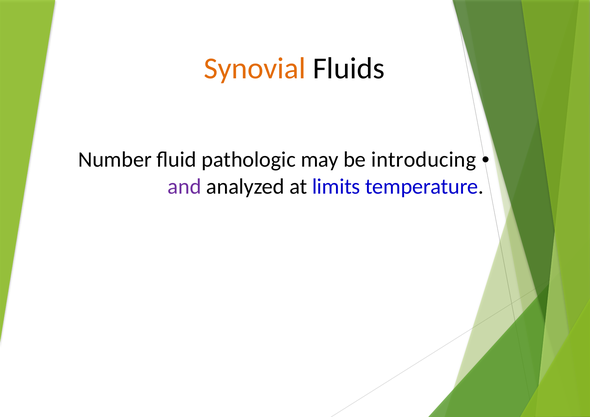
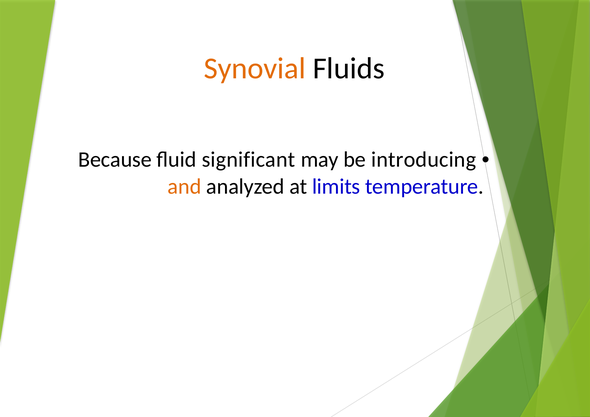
Number: Number -> Because
pathologic: pathologic -> significant
and colour: purple -> orange
